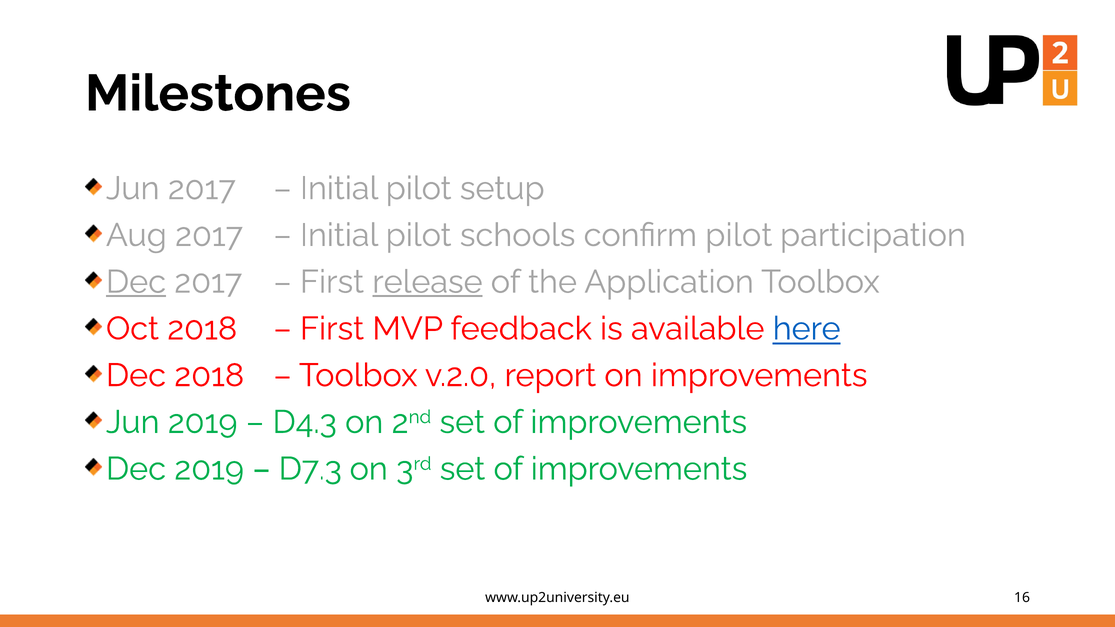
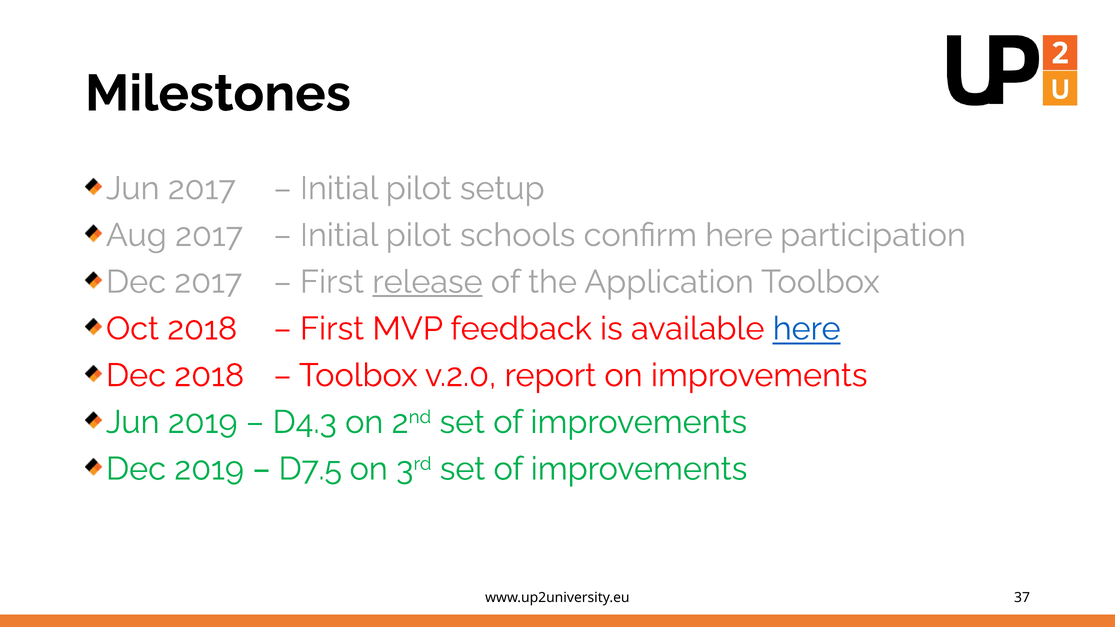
confirm pilot: pilot -> here
Dec at (136, 282) underline: present -> none
D7.3: D7.3 -> D7.5
16: 16 -> 37
